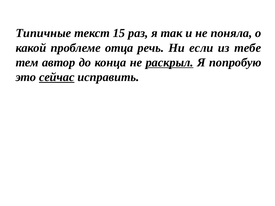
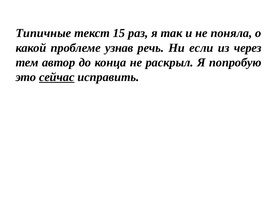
отца: отца -> узнав
тебе: тебе -> через
раскрыл underline: present -> none
